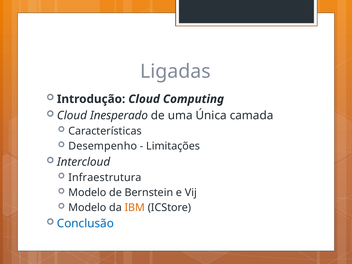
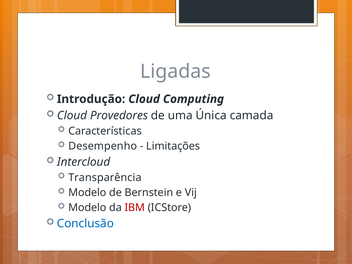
Inesperado: Inesperado -> Provedores
Infraestrutura: Infraestrutura -> Transparência
IBM colour: orange -> red
